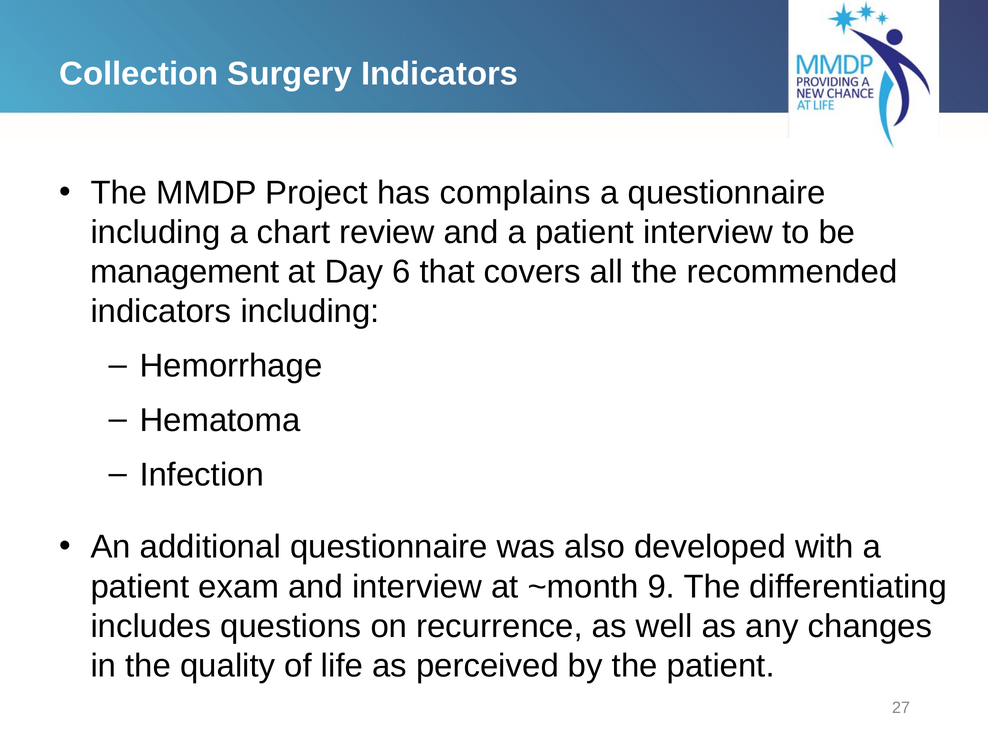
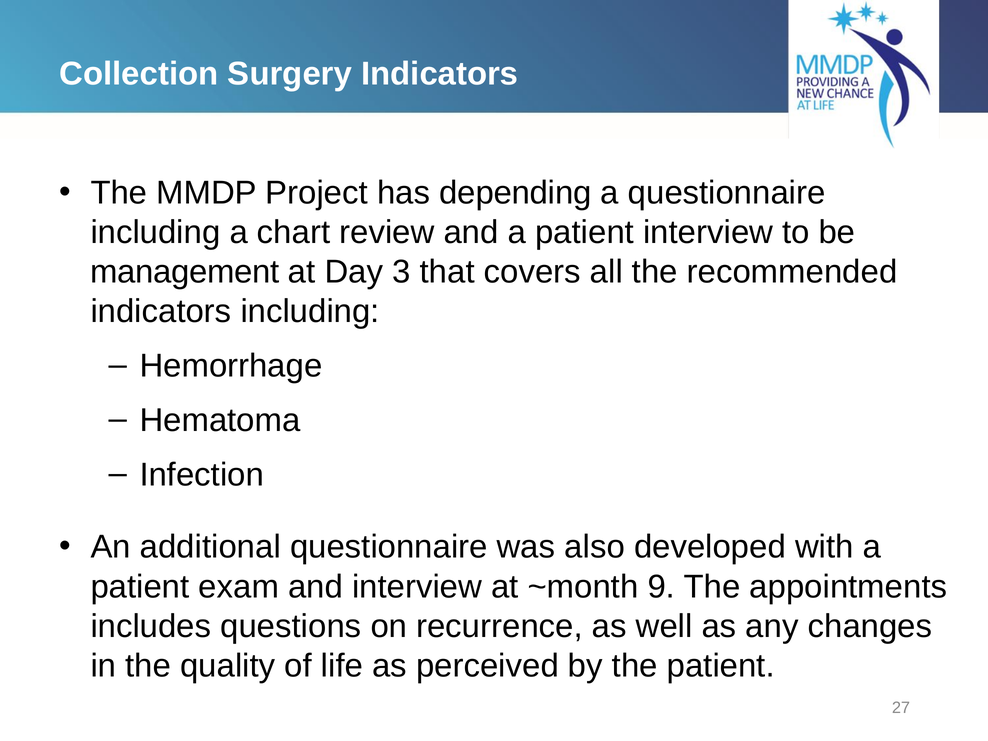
complains: complains -> depending
6: 6 -> 3
differentiating: differentiating -> appointments
